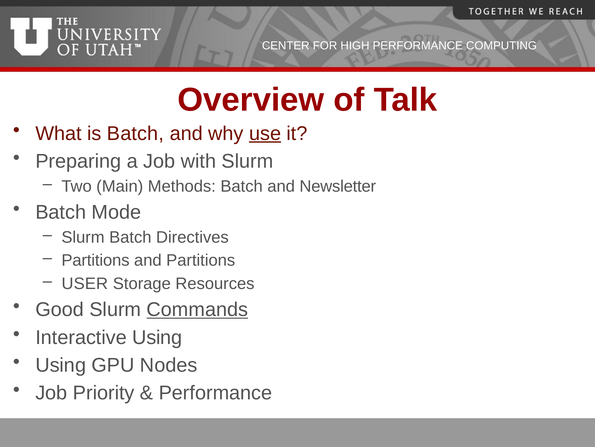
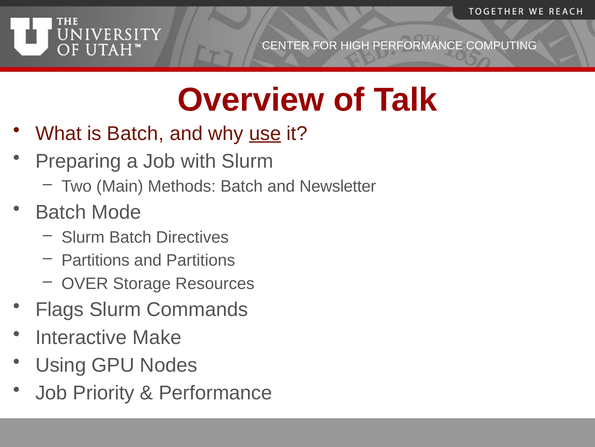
USER: USER -> OVER
Good: Good -> Flags
Commands underline: present -> none
Interactive Using: Using -> Make
